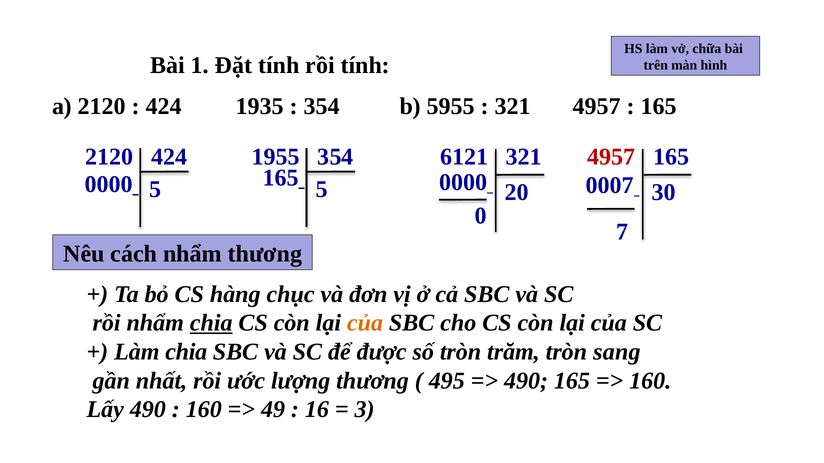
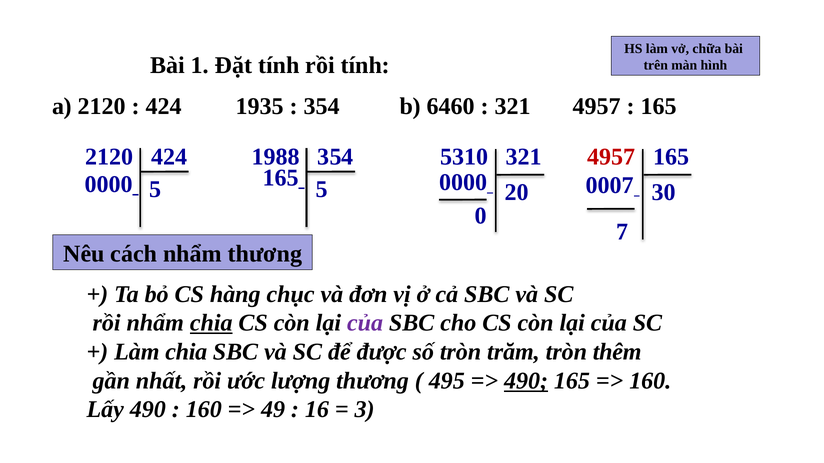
5955: 5955 -> 6460
1955: 1955 -> 1988
6121: 6121 -> 5310
của at (365, 323) colour: orange -> purple
sang: sang -> thêm
490 at (526, 381) underline: none -> present
